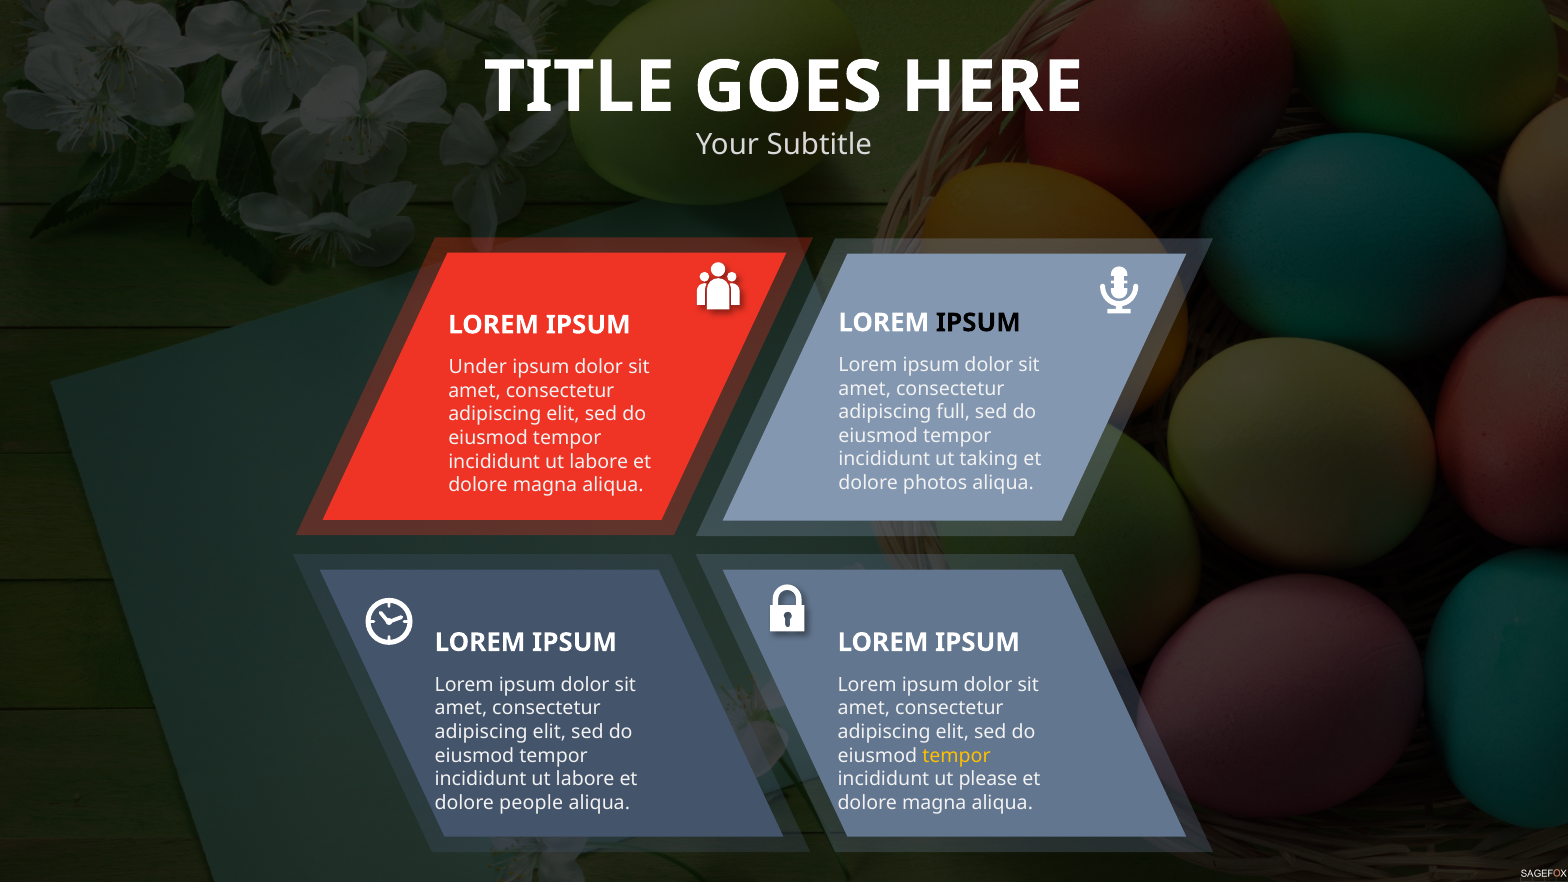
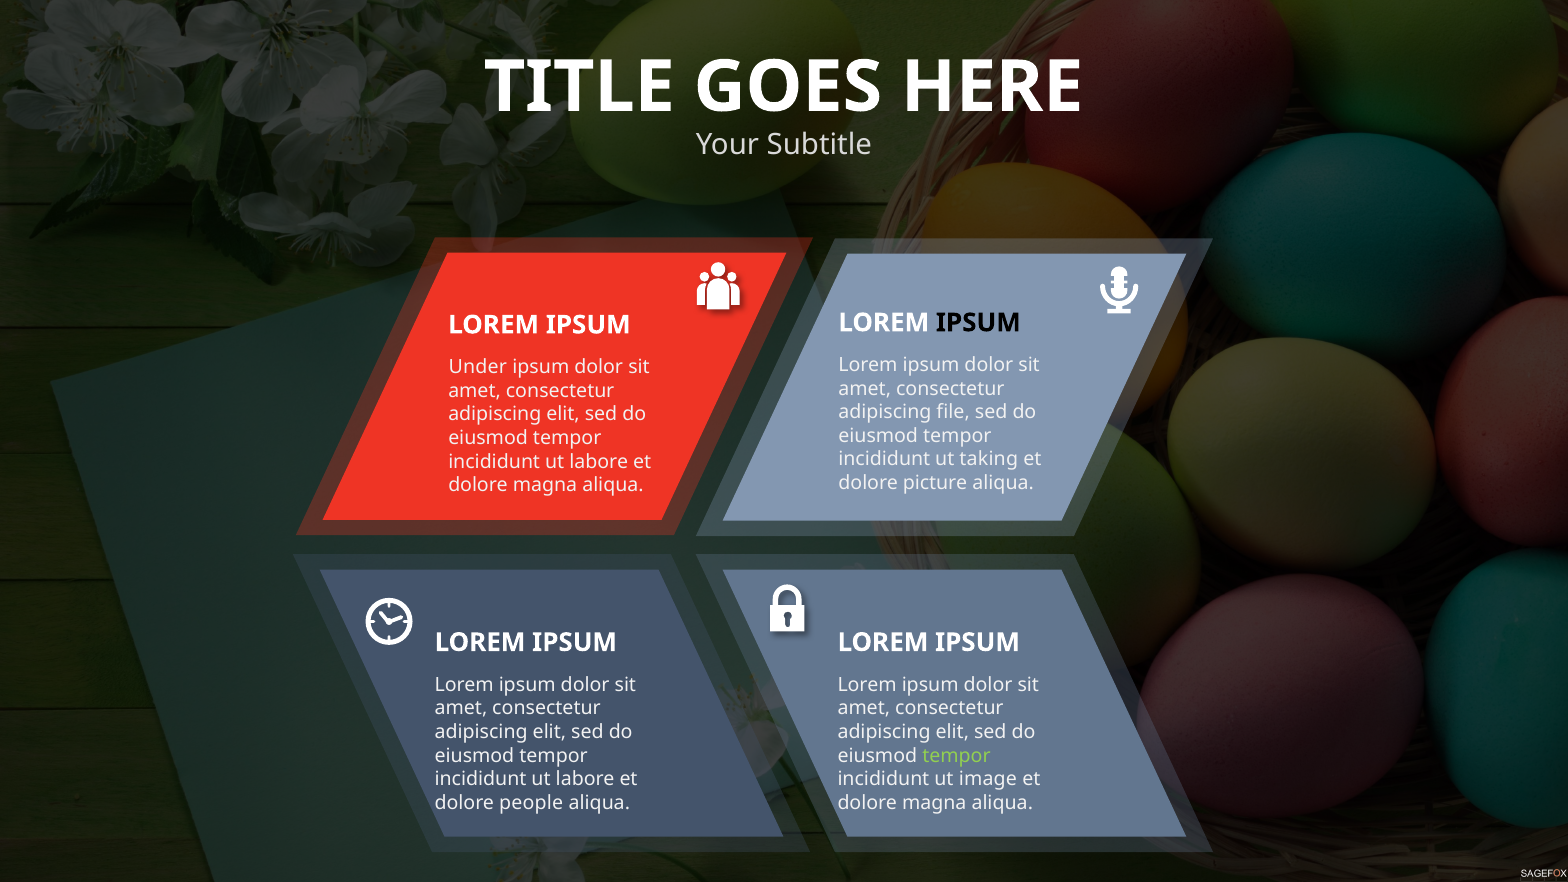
full: full -> file
photos: photos -> picture
tempor at (956, 756) colour: yellow -> light green
please: please -> image
